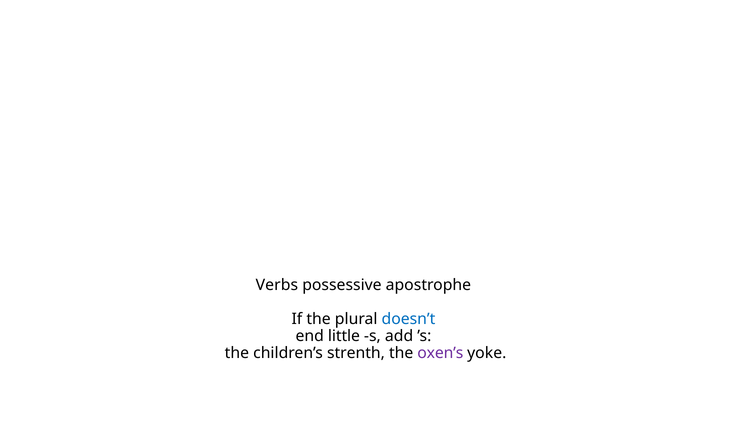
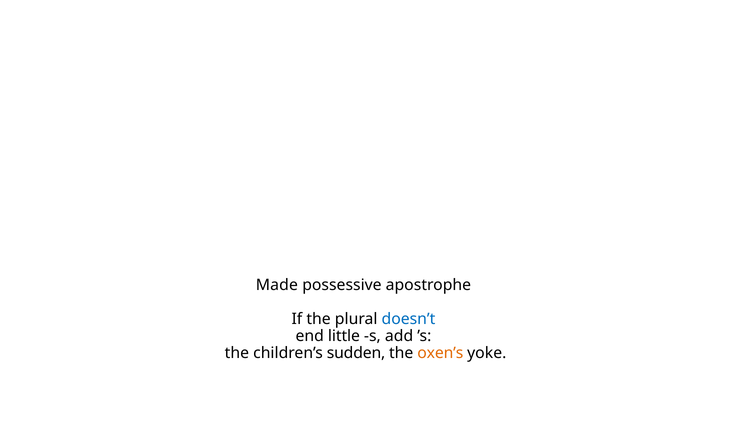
Verbs: Verbs -> Made
strenth: strenth -> sudden
oxen’s colour: purple -> orange
